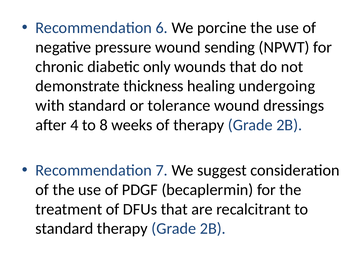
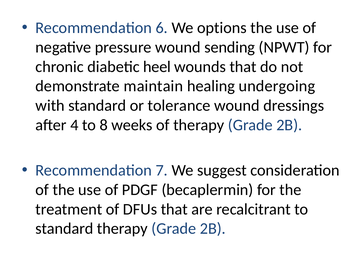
porcine: porcine -> options
only: only -> heel
thickness: thickness -> maintain
